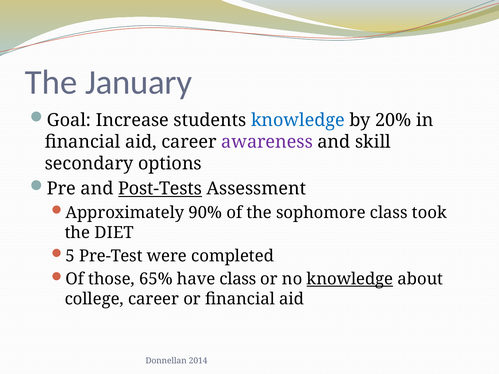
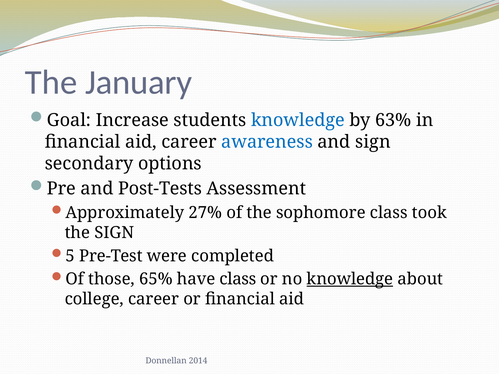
20%: 20% -> 63%
awareness colour: purple -> blue
and skill: skill -> sign
Post-Tests underline: present -> none
90%: 90% -> 27%
the DIET: DIET -> SIGN
